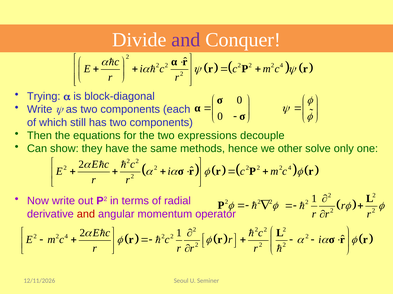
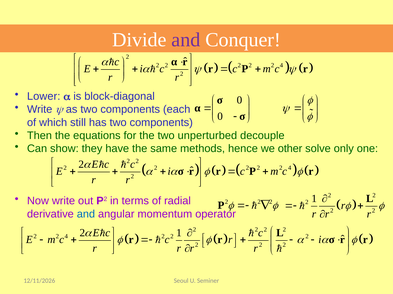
Trying: Trying -> Lower
expressions: expressions -> unperturbed
and at (86, 215) colour: red -> blue
